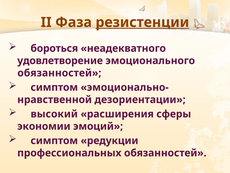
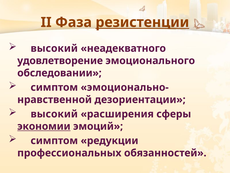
бороться at (54, 48): бороться -> высокий
обязанностей at (59, 73): обязанностей -> обследовании
экономии underline: none -> present
